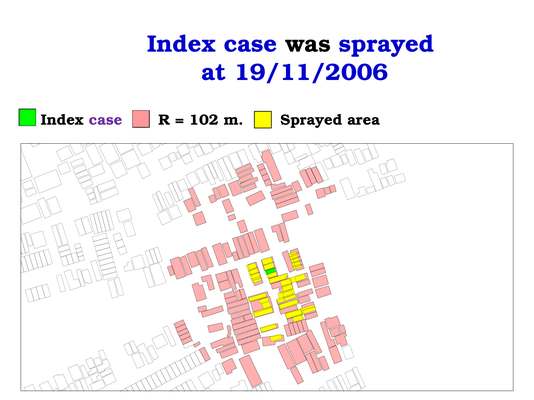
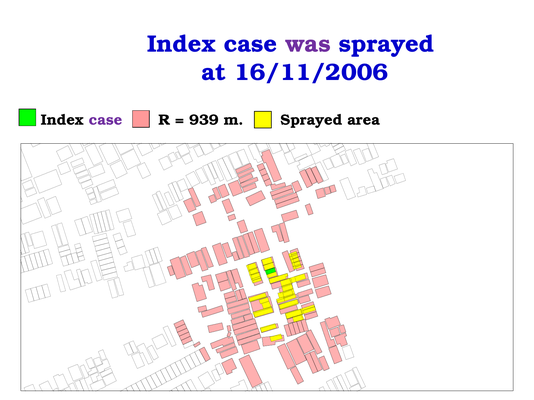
was colour: black -> purple
19/11/2006: 19/11/2006 -> 16/11/2006
102: 102 -> 939
